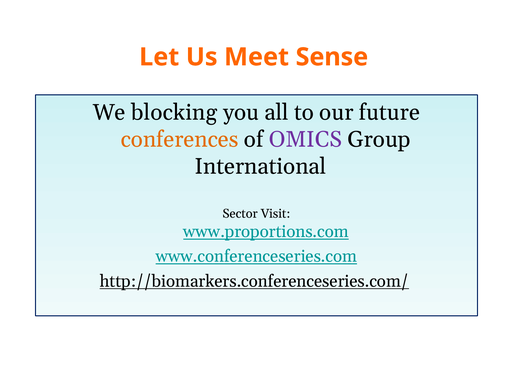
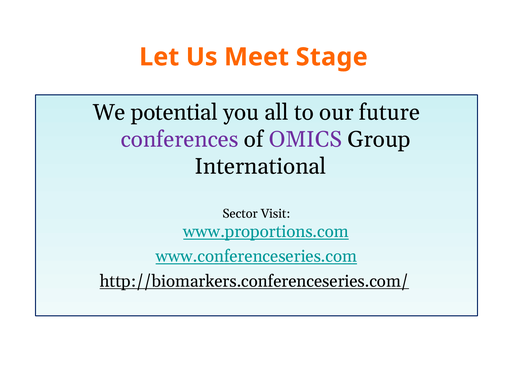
Sense: Sense -> Stage
blocking: blocking -> potential
conferences colour: orange -> purple
